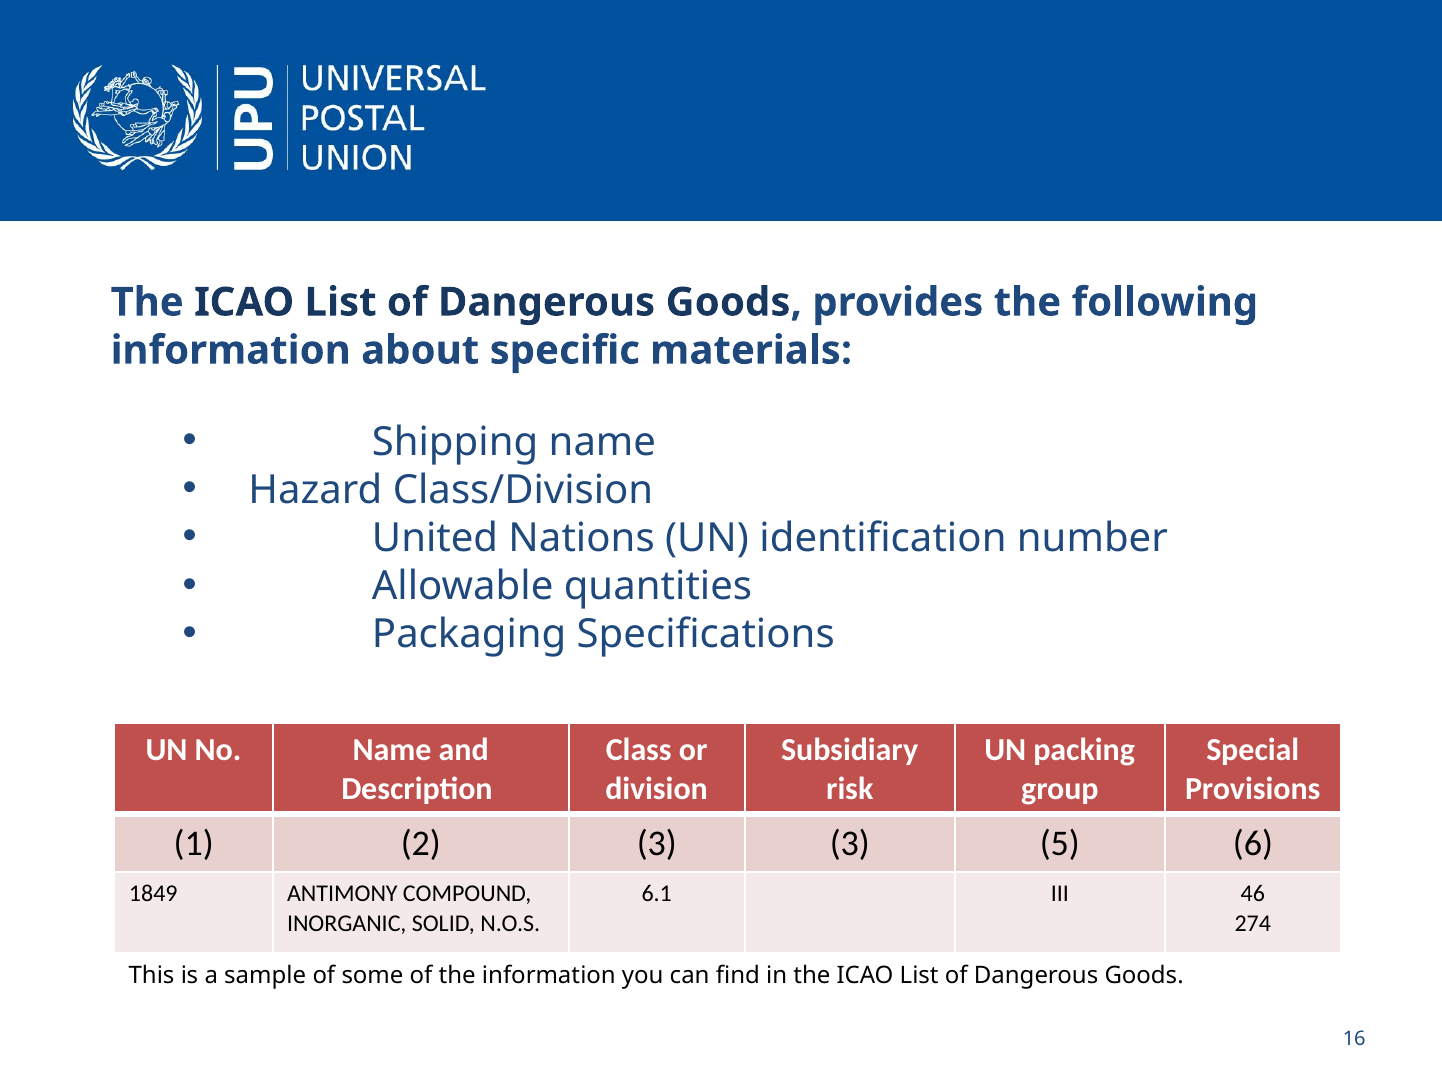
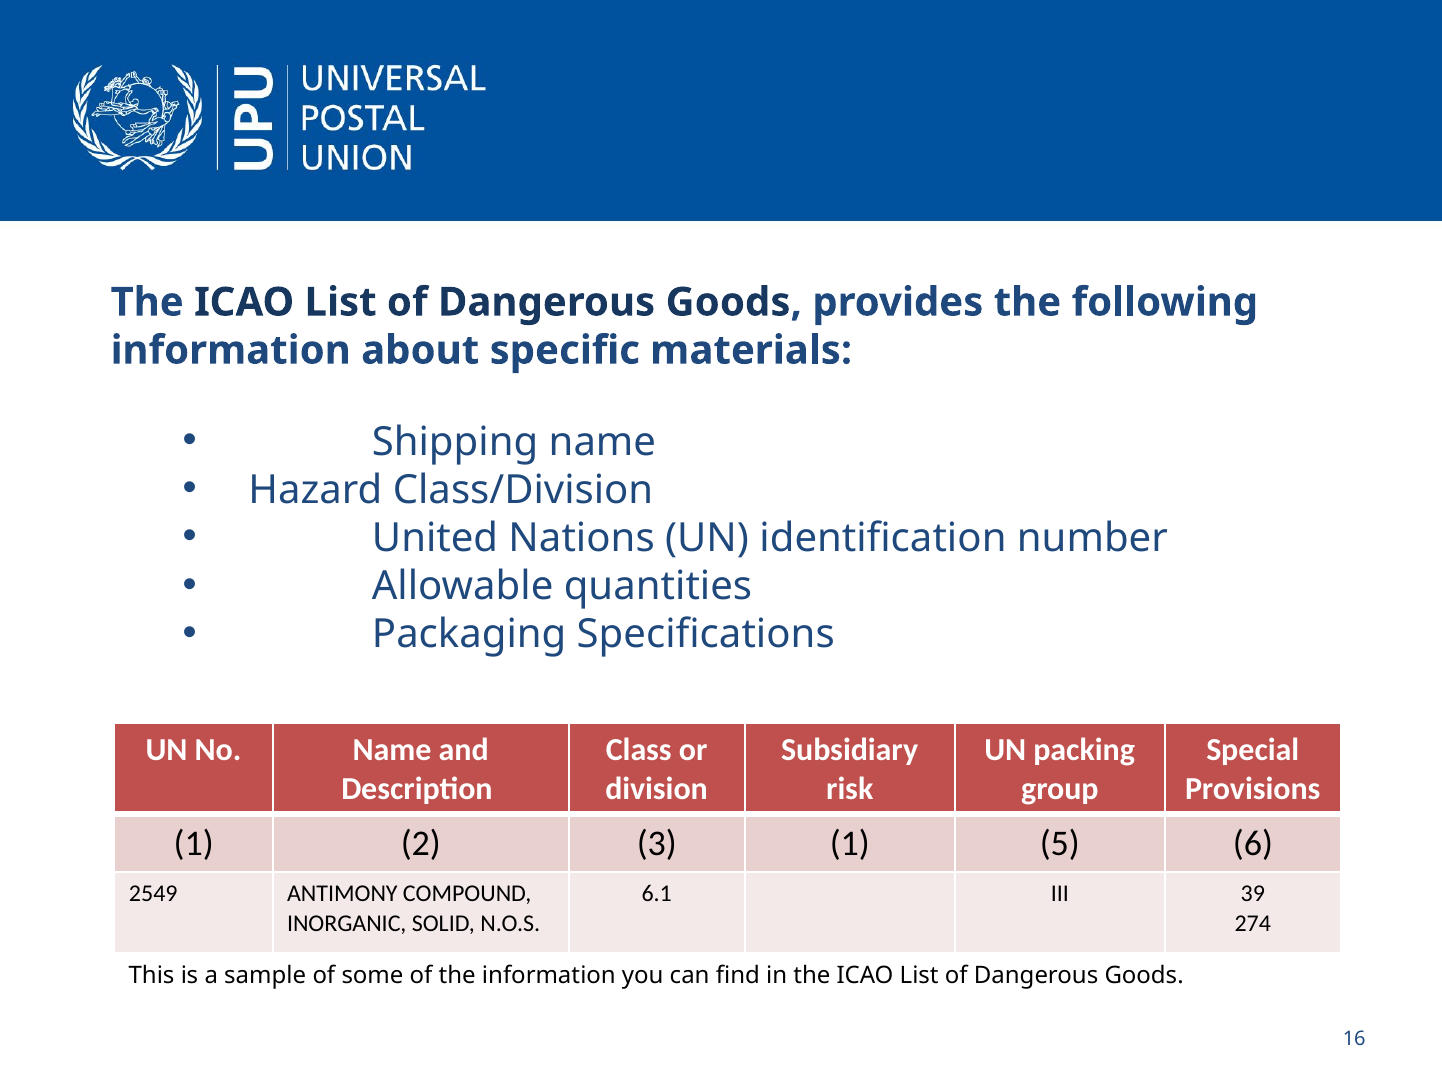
3 3: 3 -> 1
1849: 1849 -> 2549
46: 46 -> 39
